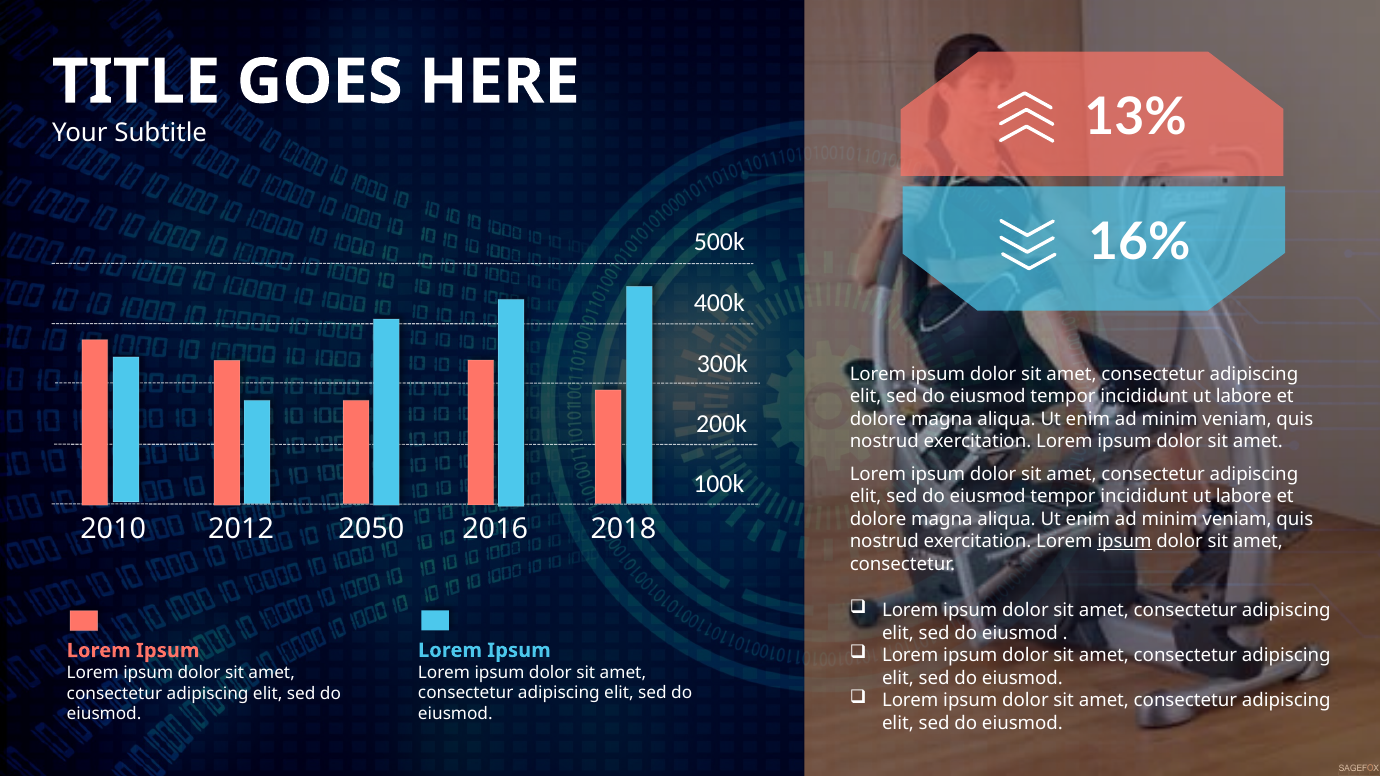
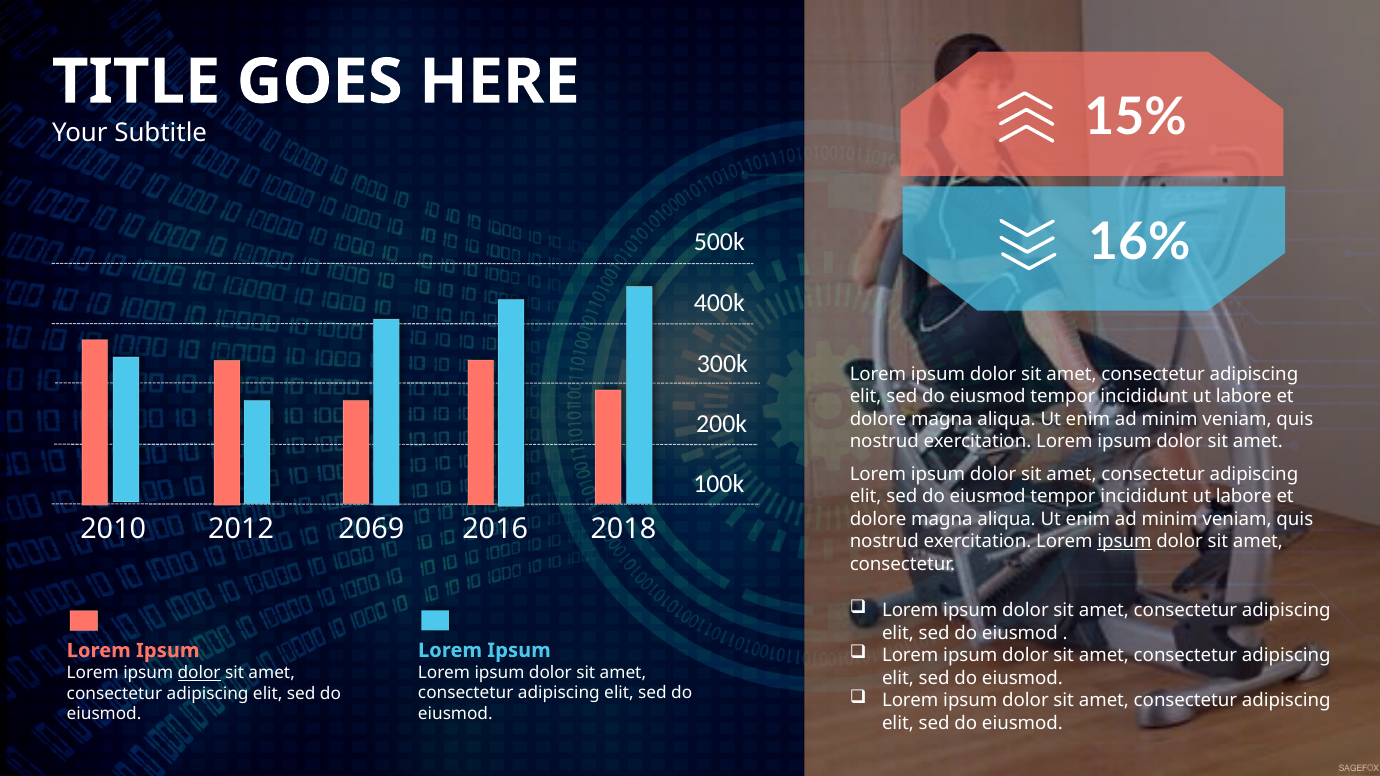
13%: 13% -> 15%
2050: 2050 -> 2069
dolor at (199, 673) underline: none -> present
